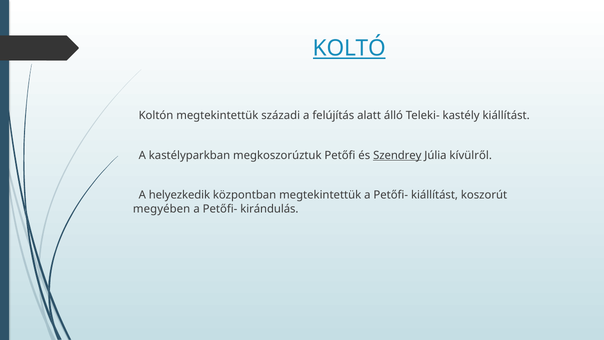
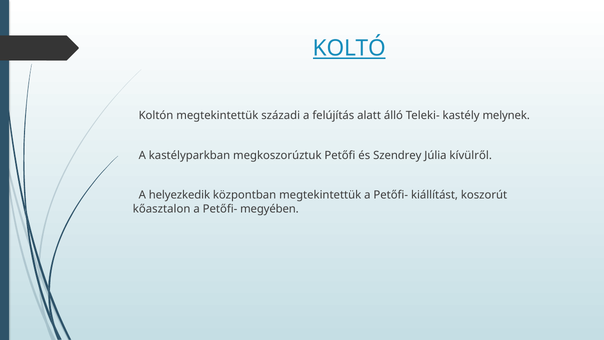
kastély kiállítást: kiállítást -> melynek
Szendrey underline: present -> none
megyében: megyében -> kőasztalon
kirándulás: kirándulás -> megyében
